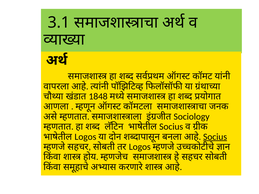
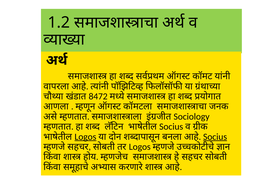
3.1: 3.1 -> 1.2
1848: 1848 -> 8472
Logos at (85, 137) underline: none -> present
